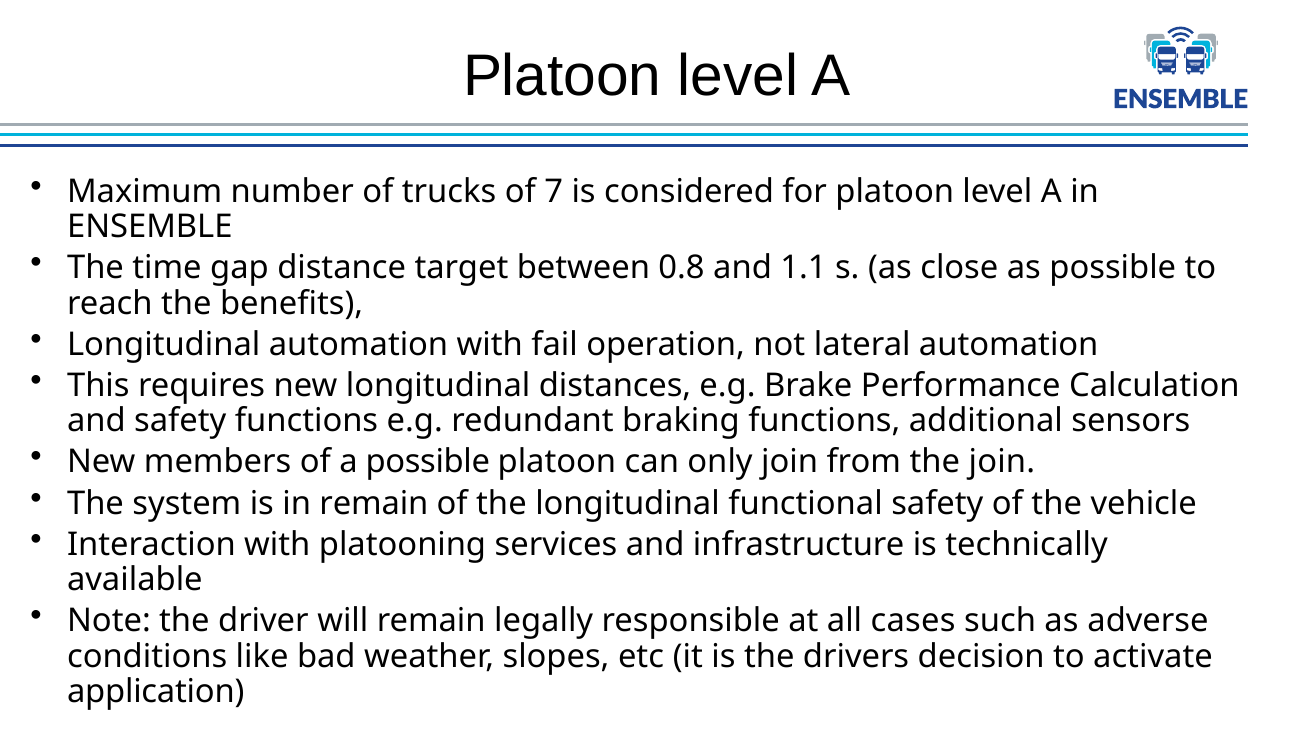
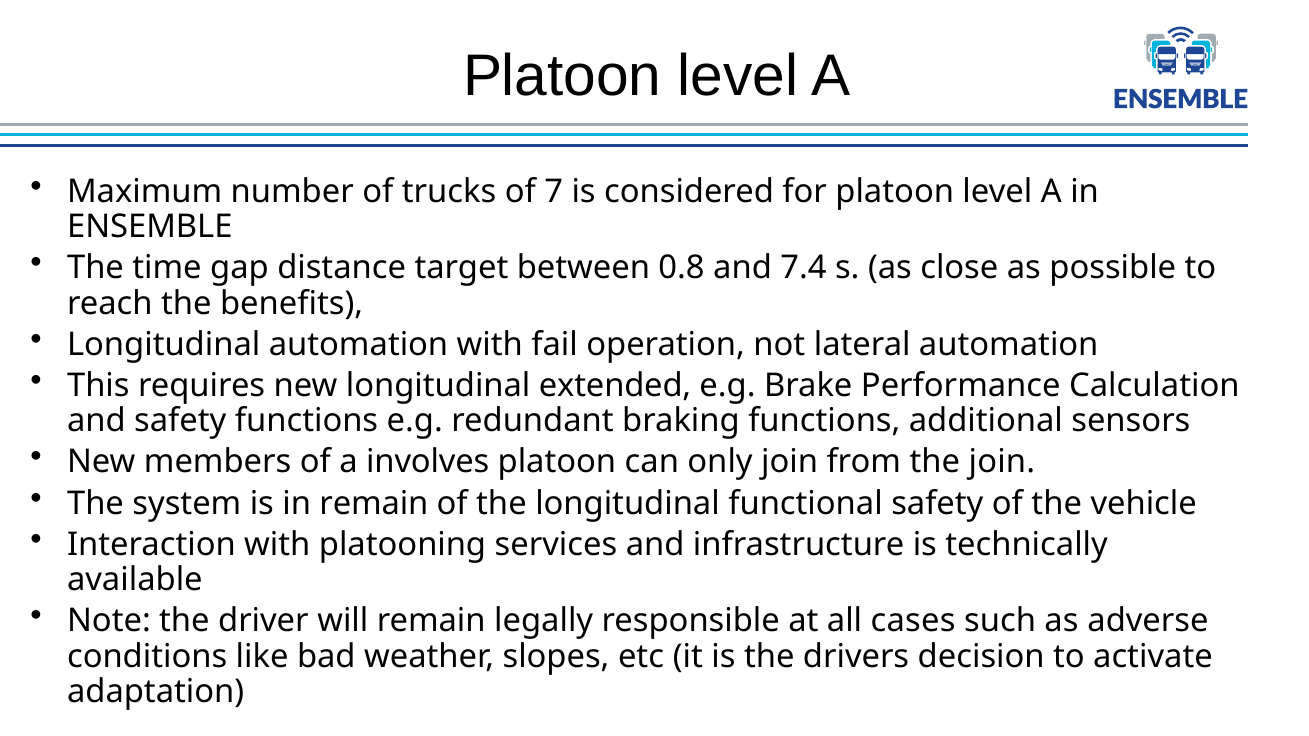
1.1: 1.1 -> 7.4
distances: distances -> extended
a possible: possible -> involves
application: application -> adaptation
